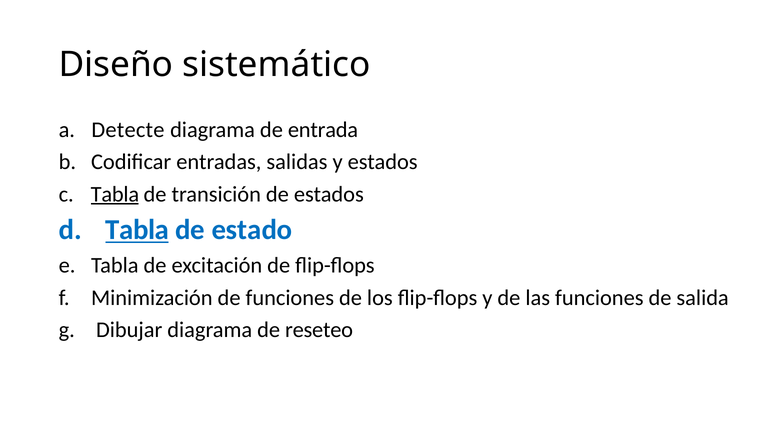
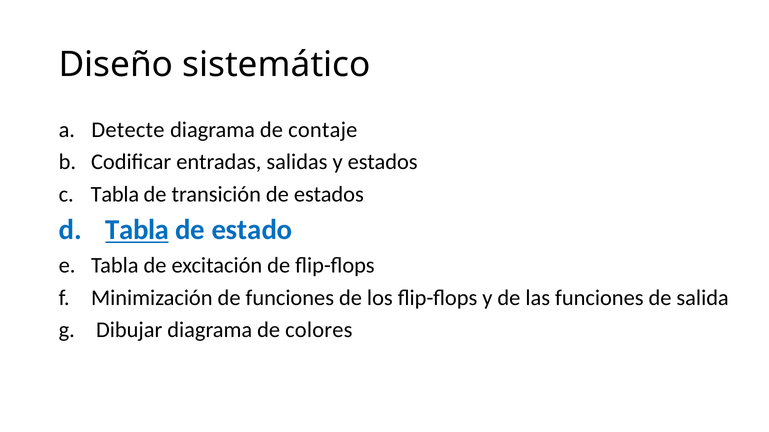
entrada: entrada -> contaje
Tabla at (115, 195) underline: present -> none
reseteo: reseteo -> colores
